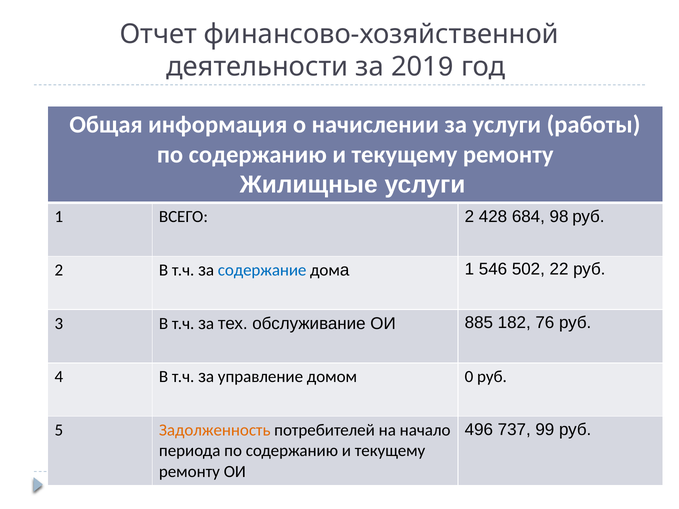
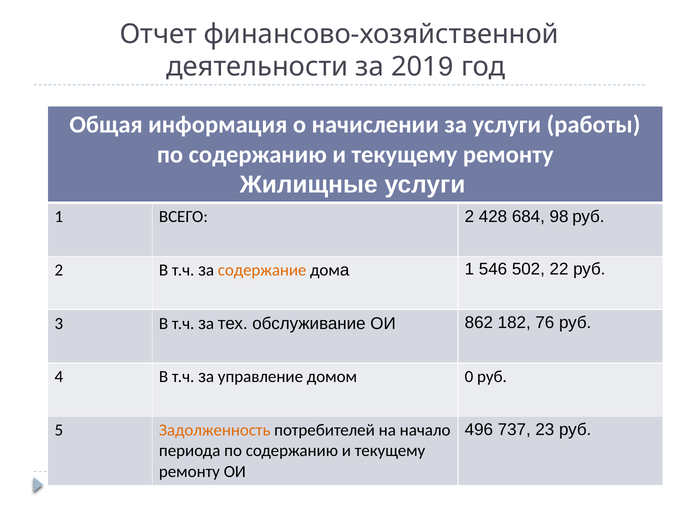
содержание colour: blue -> orange
885: 885 -> 862
99: 99 -> 23
